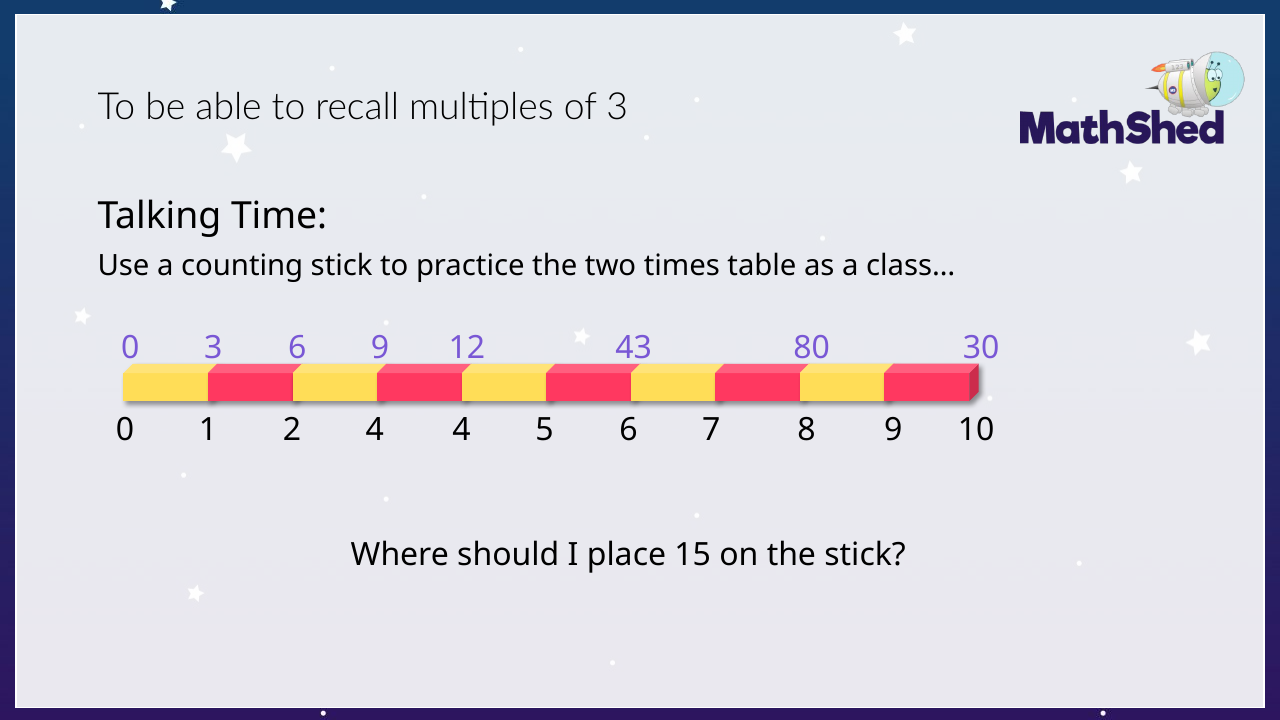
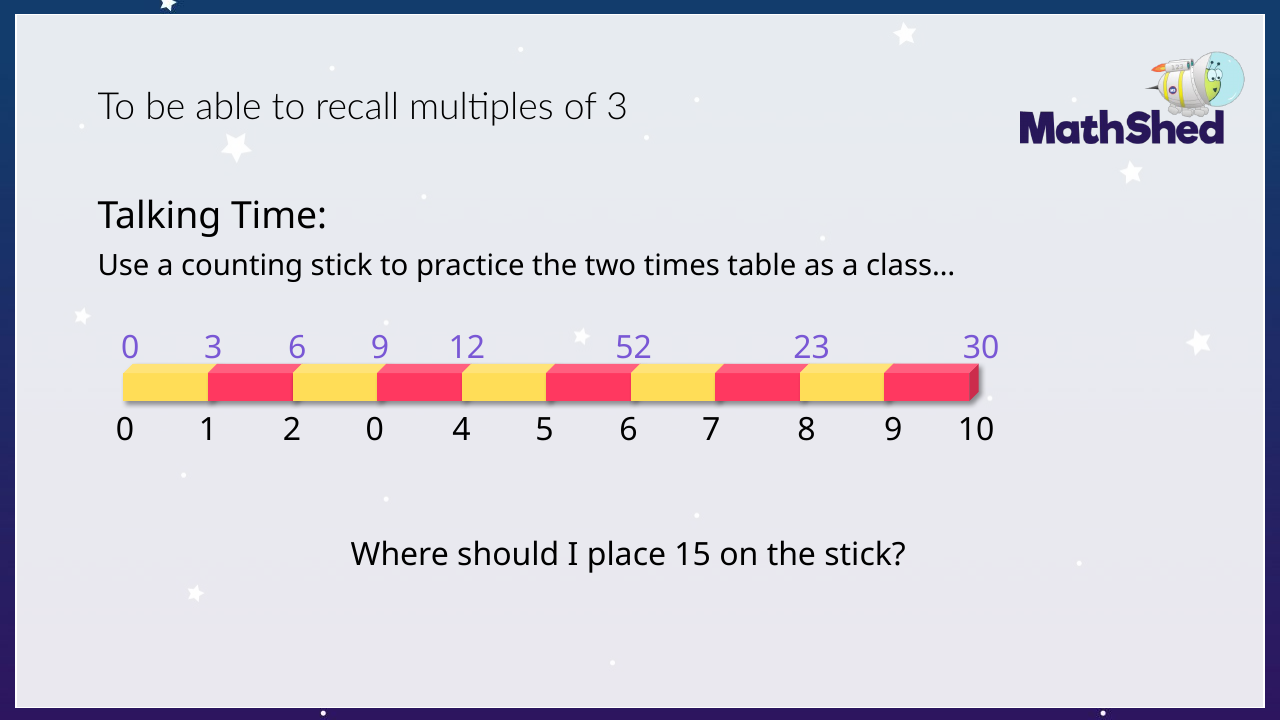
43: 43 -> 52
80: 80 -> 23
2 4: 4 -> 0
